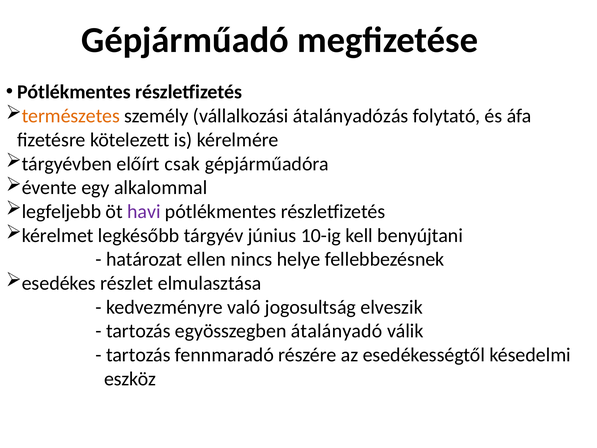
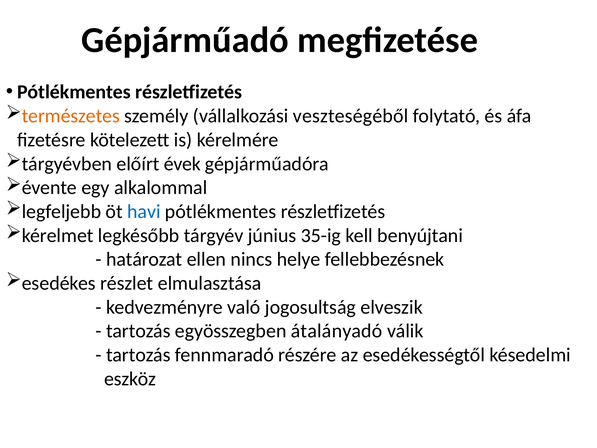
átalányadózás: átalányadózás -> veszteségéből
csak: csak -> évek
havi colour: purple -> blue
10-ig: 10-ig -> 35-ig
